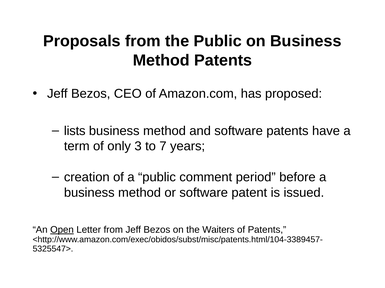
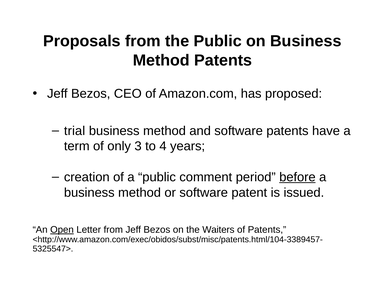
lists: lists -> trial
7: 7 -> 4
before underline: none -> present
